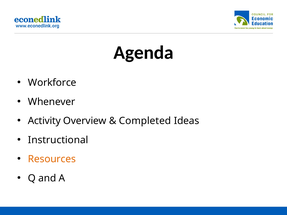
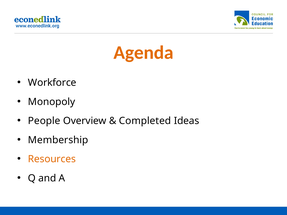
Agenda colour: black -> orange
Whenever: Whenever -> Monopoly
Activity: Activity -> People
Instructional: Instructional -> Membership
